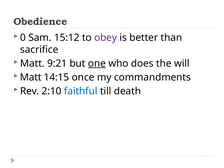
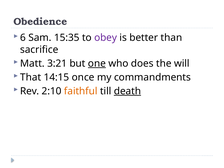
0: 0 -> 6
15:12: 15:12 -> 15:35
9:21: 9:21 -> 3:21
Matt at (31, 77): Matt -> That
faithful colour: blue -> orange
death underline: none -> present
